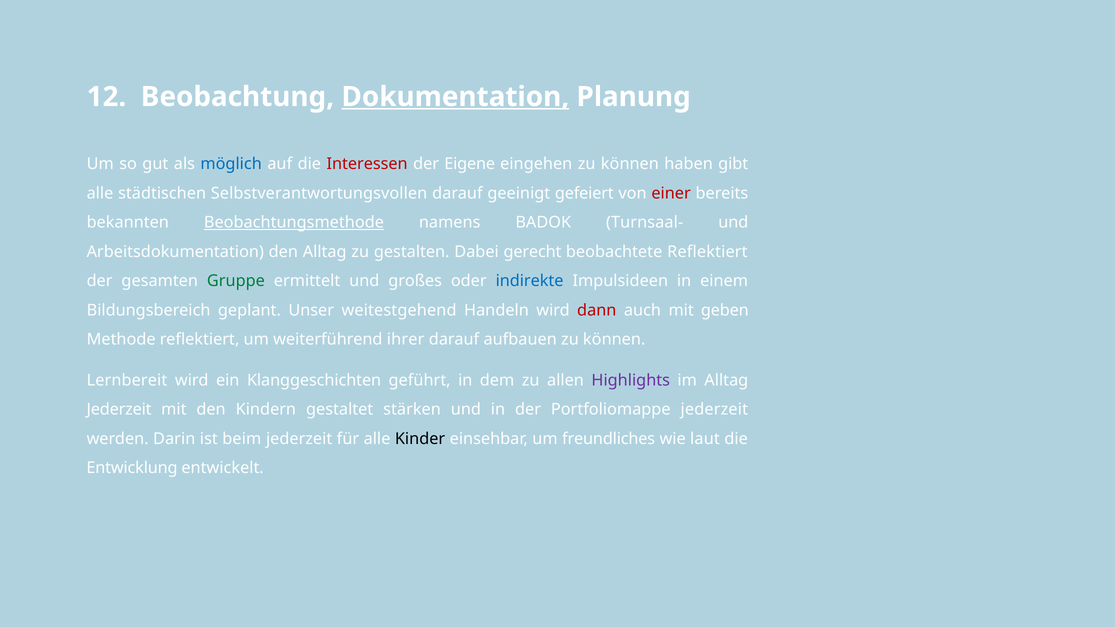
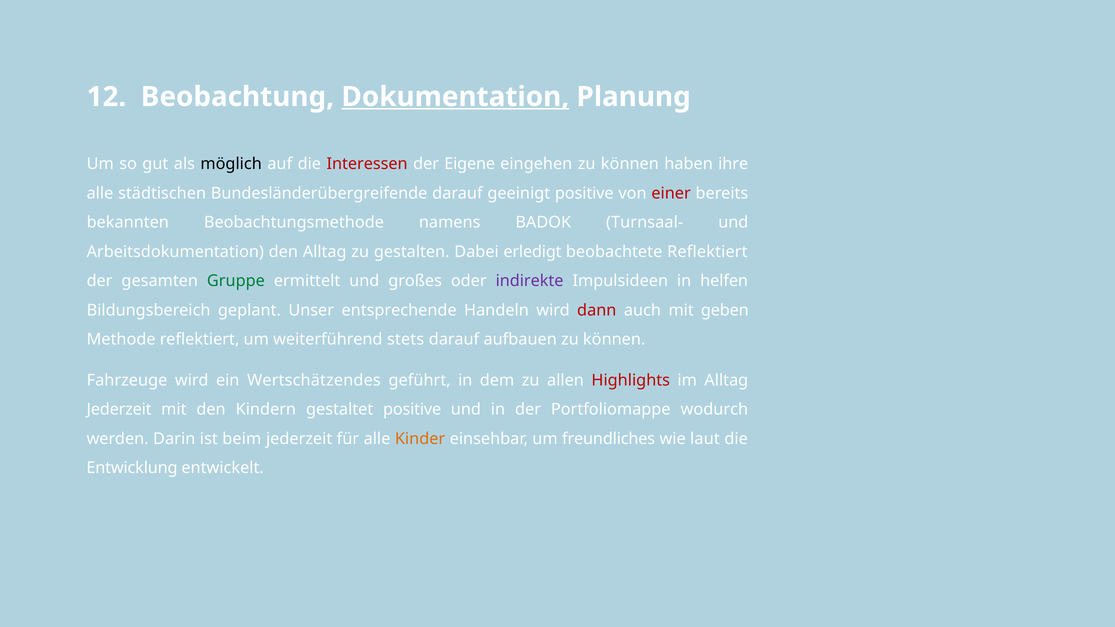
möglich colour: blue -> black
gibt: gibt -> ihre
Selbstverantwortungsvollen: Selbstverantwortungsvollen -> Bundesländerübergreifende
geeinigt gefeiert: gefeiert -> positive
Beobachtungsmethode underline: present -> none
gerecht: gerecht -> erledigt
indirekte colour: blue -> purple
einem: einem -> helfen
weitestgehend: weitestgehend -> entsprechende
ihrer: ihrer -> stets
Lernbereit: Lernbereit -> Fahrzeuge
Klanggeschichten: Klanggeschichten -> Wertschätzendes
Highlights colour: purple -> red
gestaltet stärken: stärken -> positive
Portfoliomappe jederzeit: jederzeit -> wodurch
Kinder colour: black -> orange
